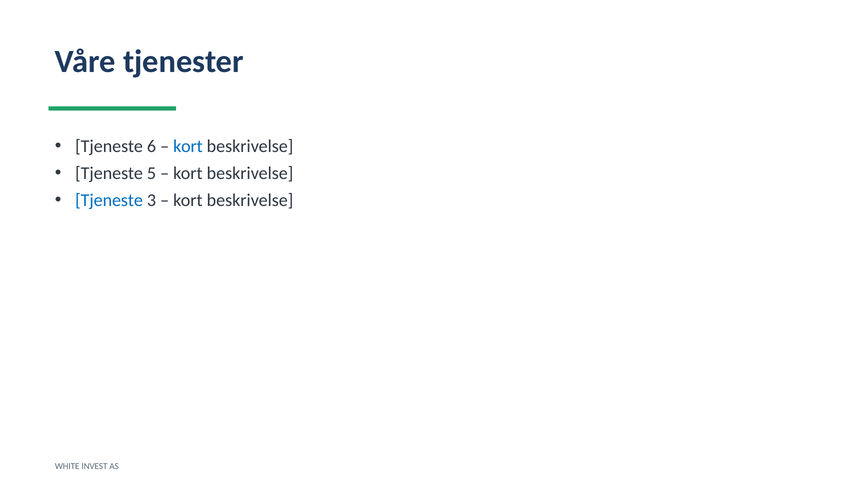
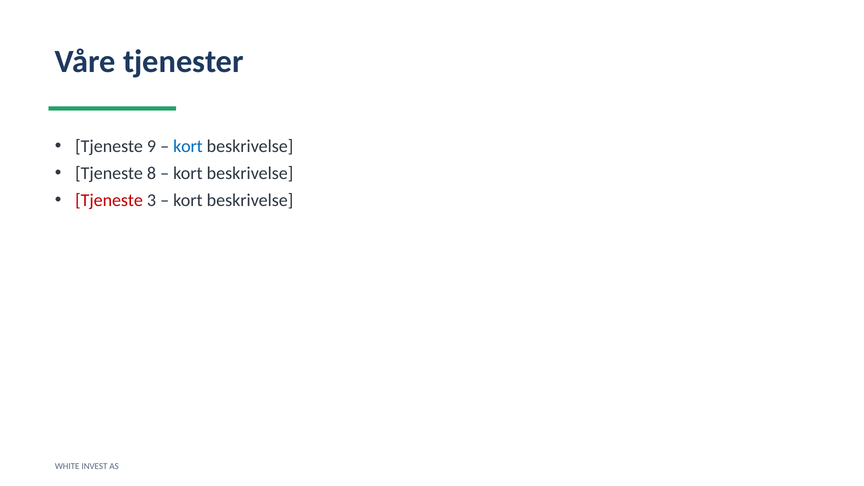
6: 6 -> 9
5: 5 -> 8
Tjeneste at (109, 200) colour: blue -> red
